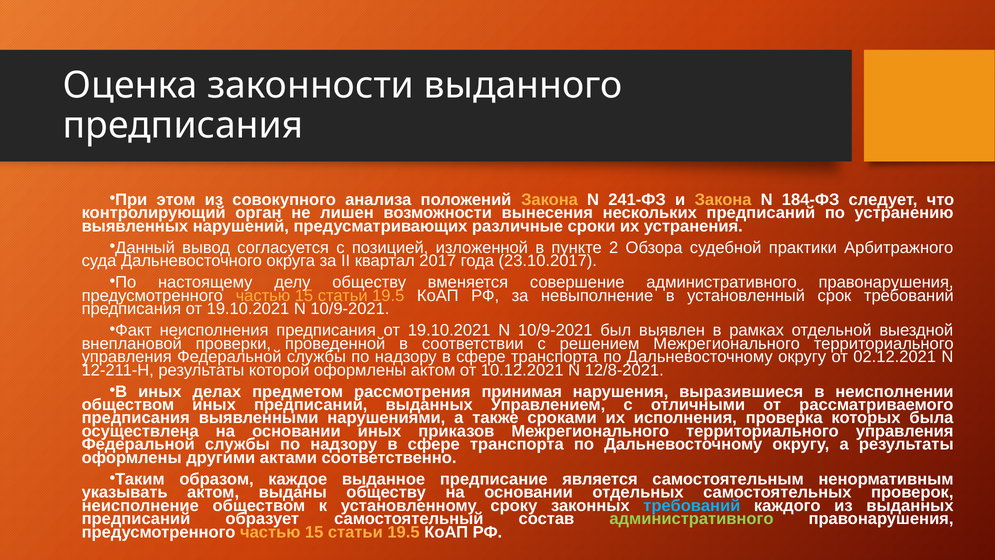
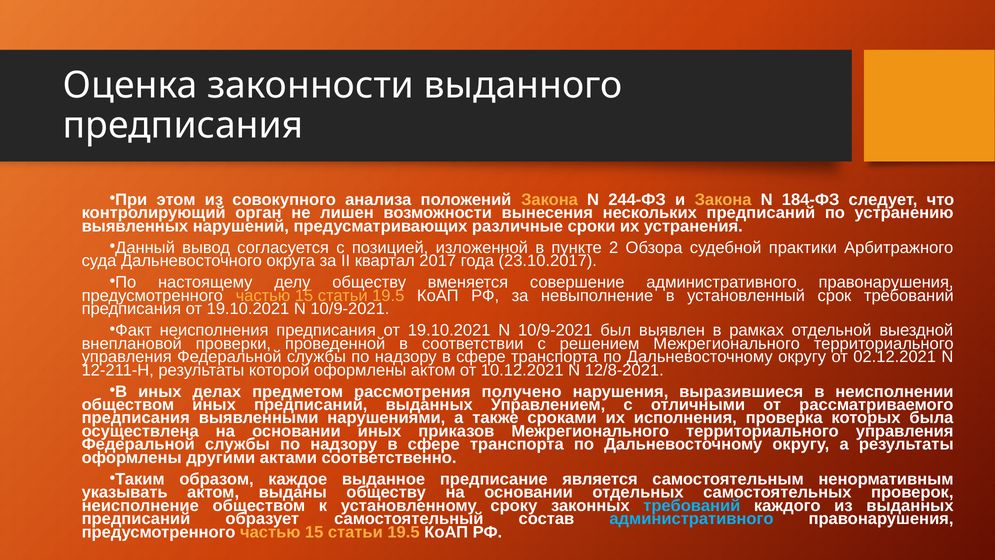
241-ФЗ: 241-ФЗ -> 244-ФЗ
принимая: принимая -> получено
административного at (691, 519) colour: light green -> light blue
